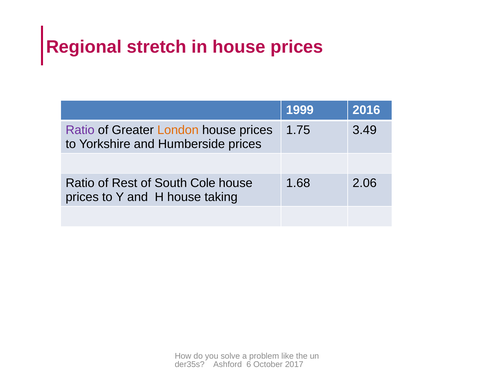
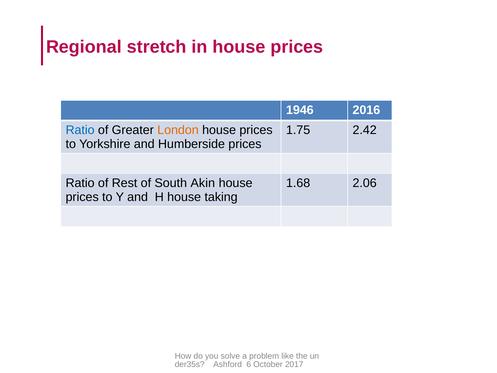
1999: 1999 -> 1946
Ratio at (80, 130) colour: purple -> blue
3.49: 3.49 -> 2.42
Cole: Cole -> Akin
